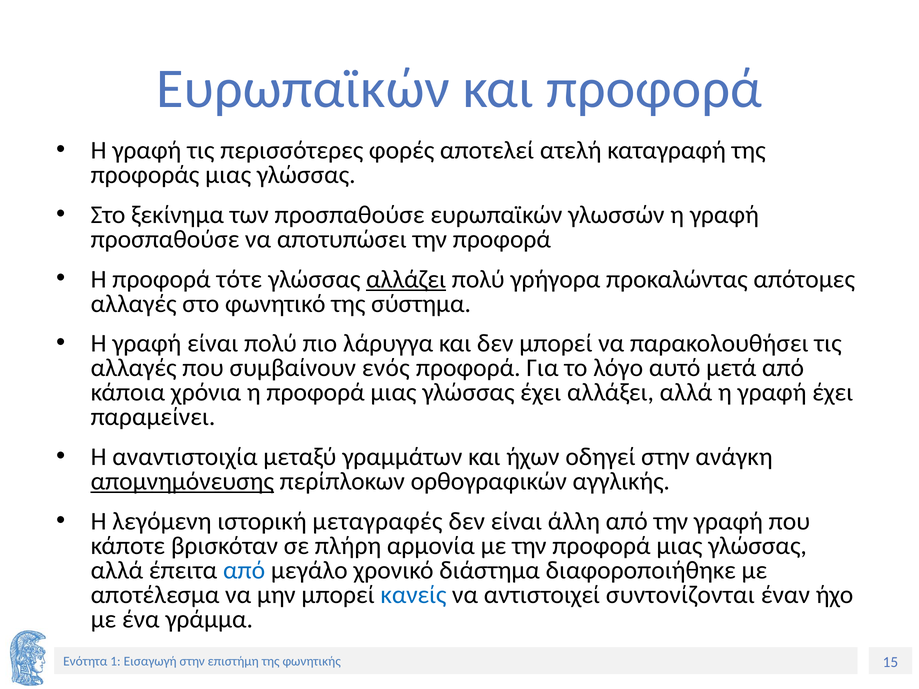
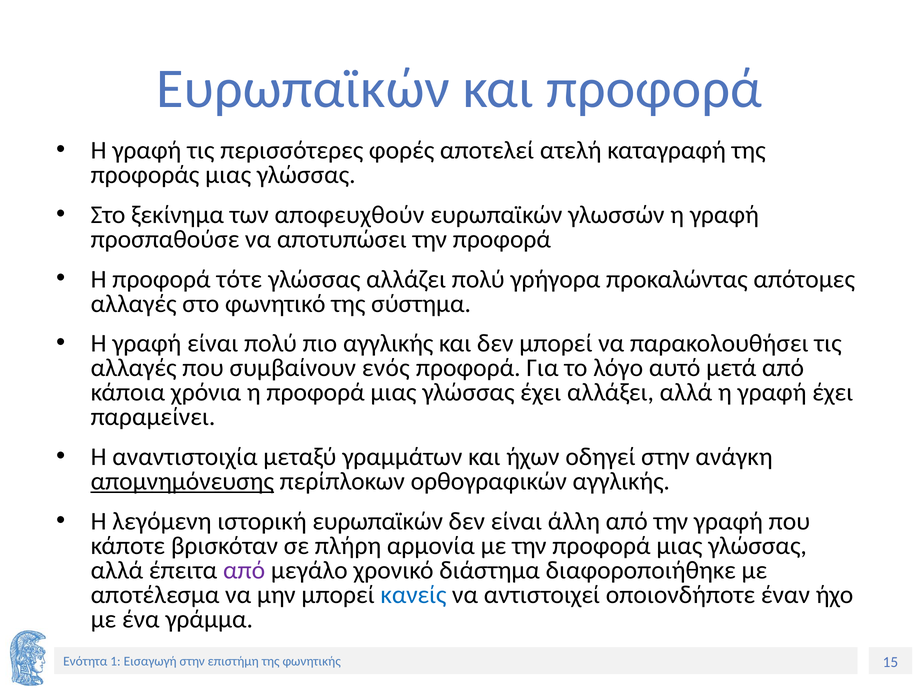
των προσπαθούσε: προσπαθούσε -> αποφευχθούν
αλλάζει underline: present -> none
πιο λάρυγγα: λάρυγγα -> αγγλικής
ιστορική μεταγραφές: μεταγραφές -> ευρωπαϊκών
από at (244, 570) colour: blue -> purple
συντονίζονται: συντονίζονται -> οποιονδήποτε
